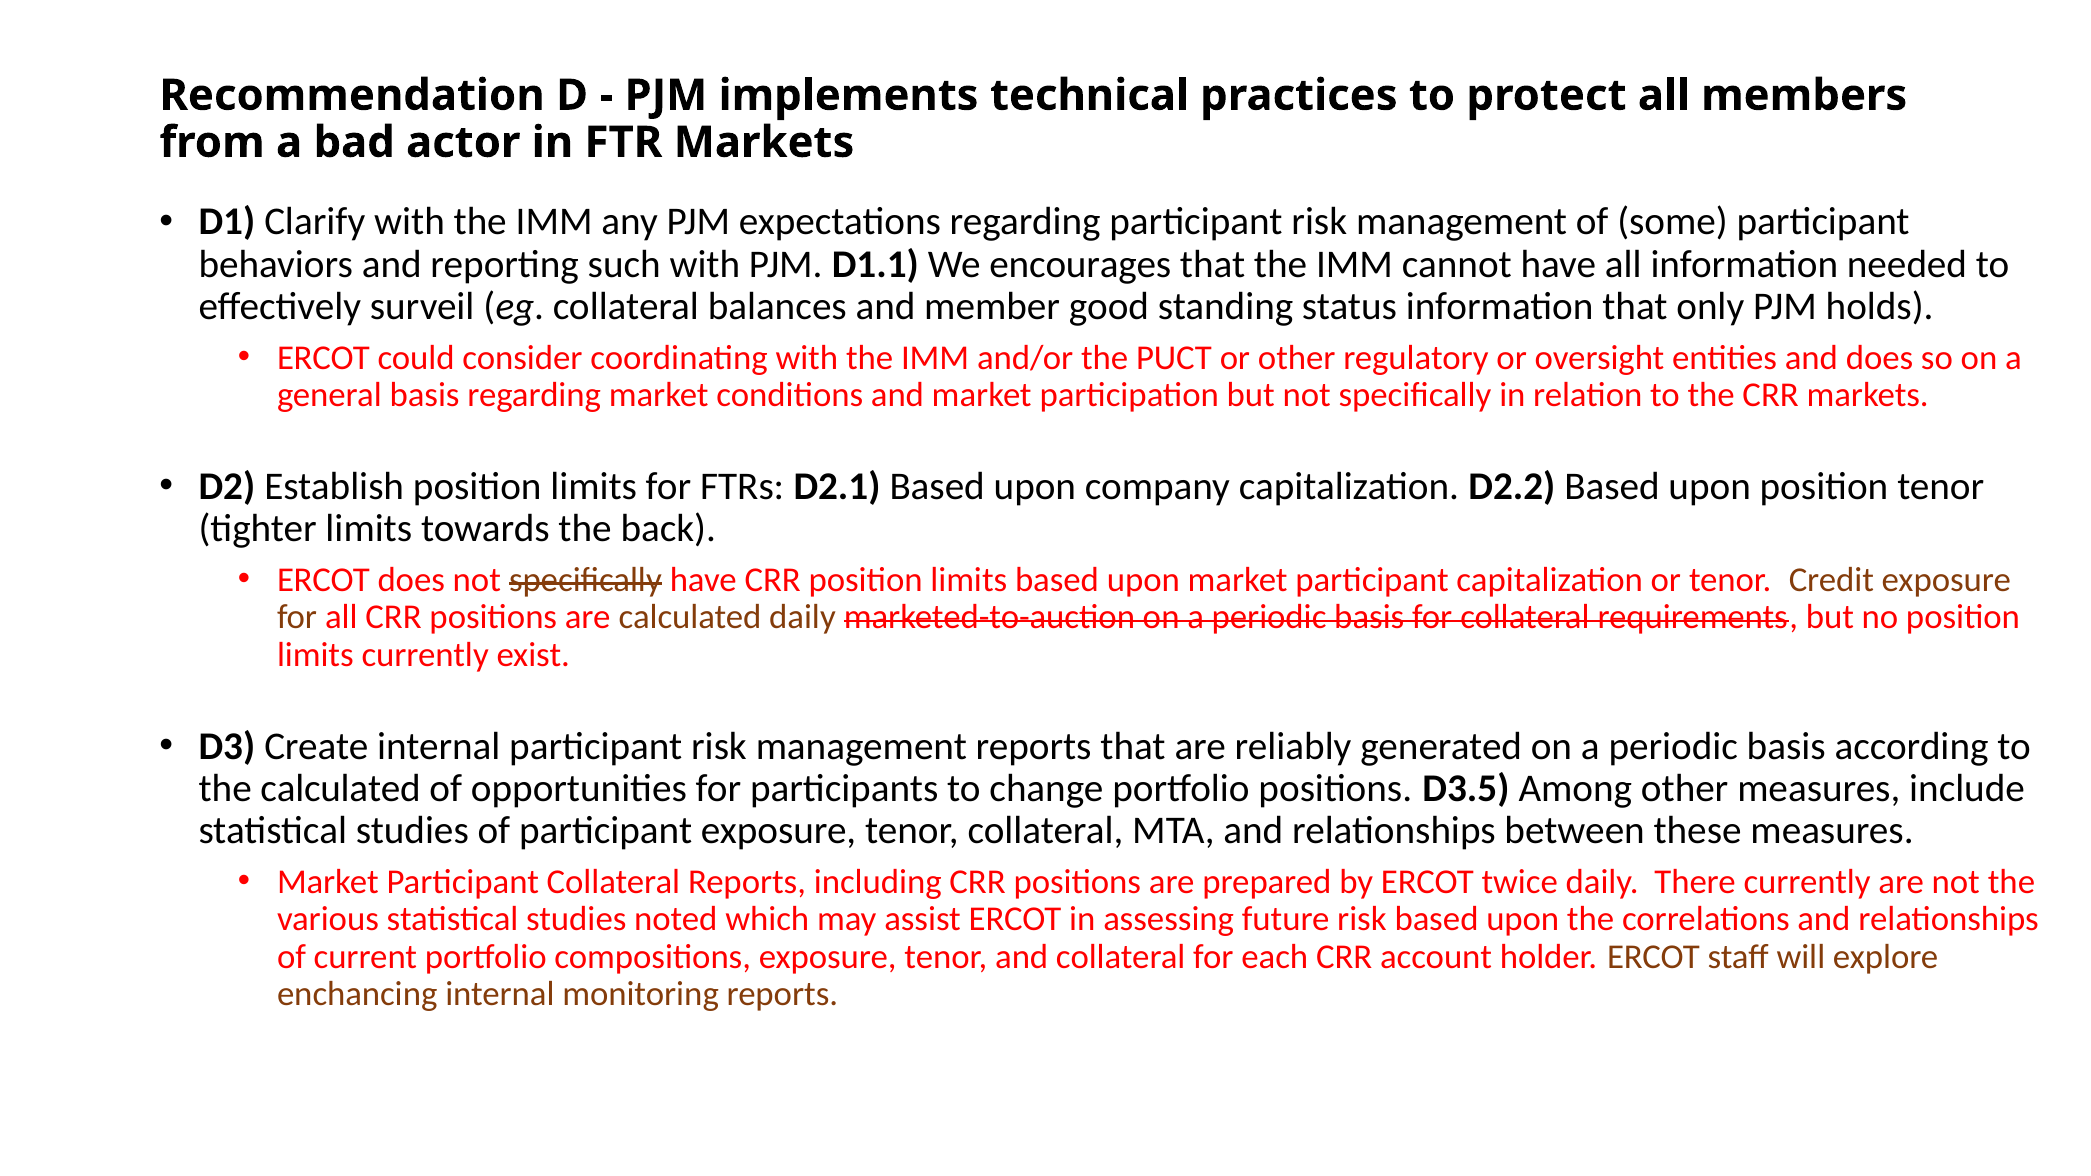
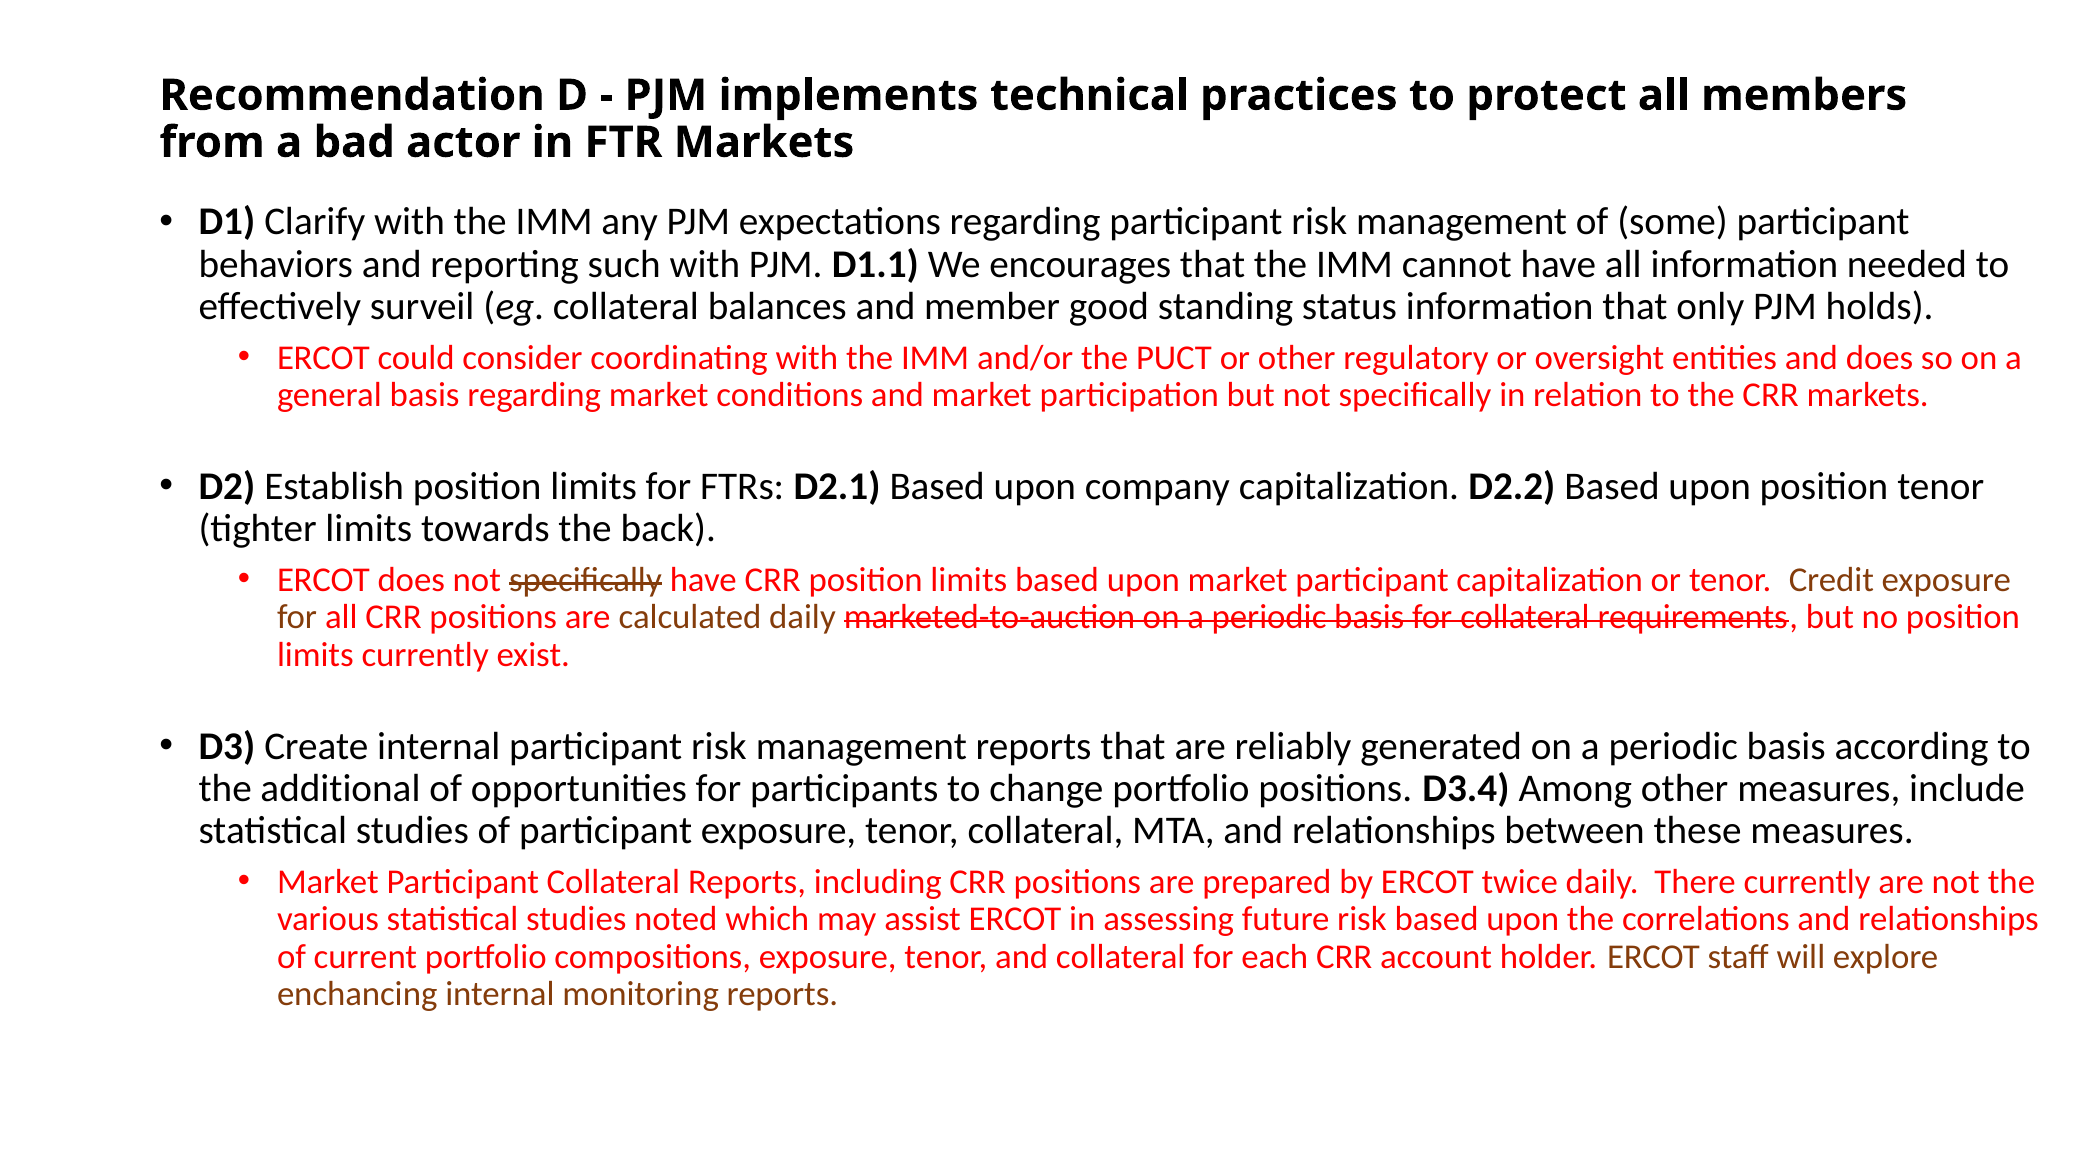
the calculated: calculated -> additional
D3.5: D3.5 -> D3.4
